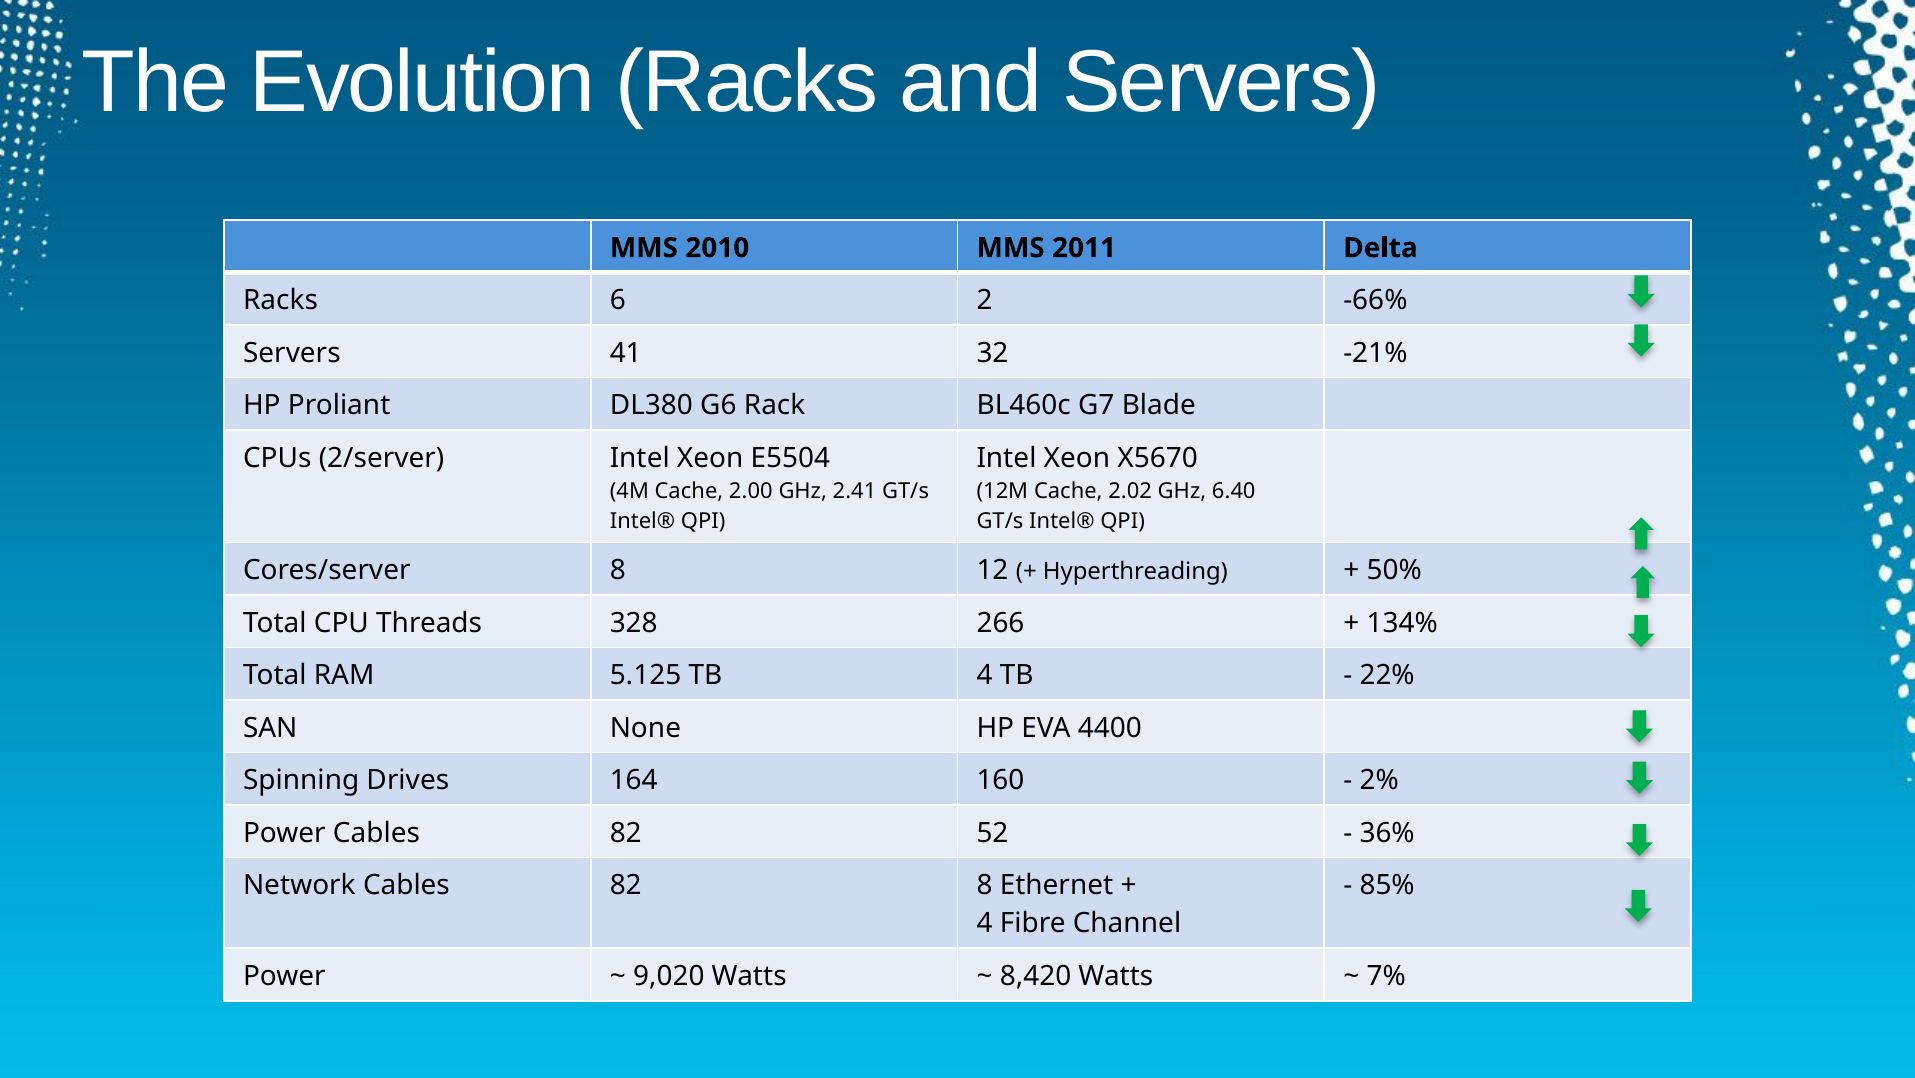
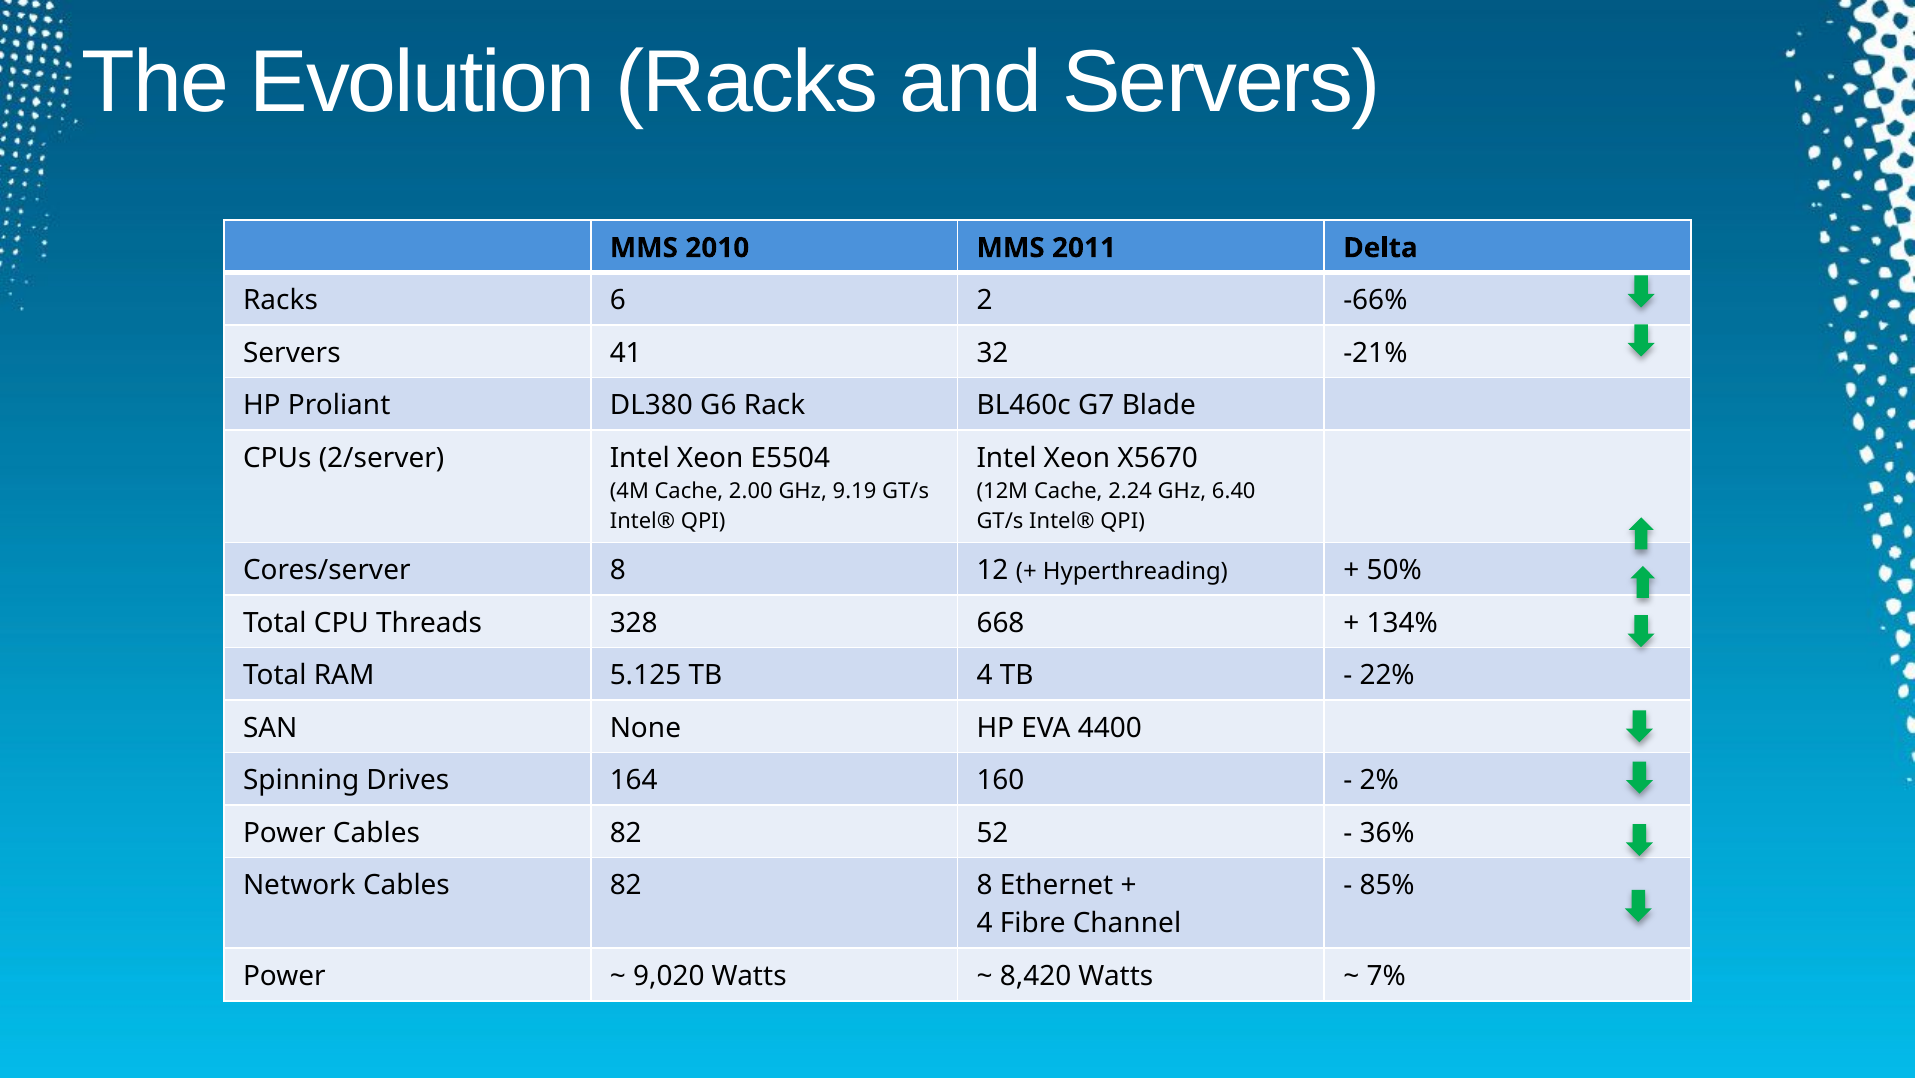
2.41: 2.41 -> 9.19
2.02: 2.02 -> 2.24
266: 266 -> 668
